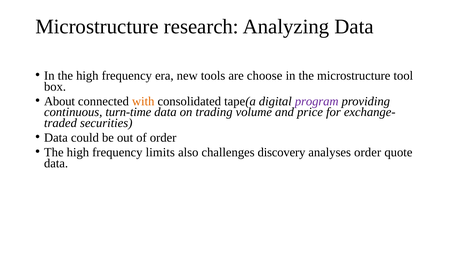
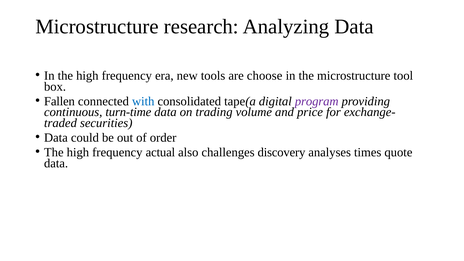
About: About -> Fallen
with colour: orange -> blue
limits: limits -> actual
analyses order: order -> times
